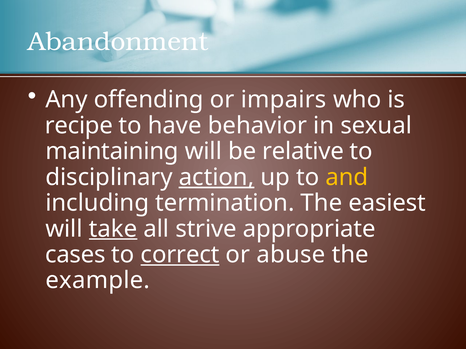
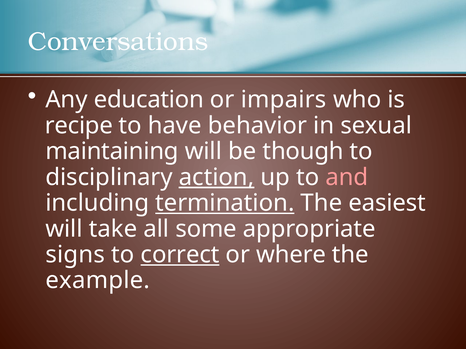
Abandonment: Abandonment -> Conversations
offending: offending -> education
relative: relative -> though
and colour: yellow -> pink
termination underline: none -> present
take underline: present -> none
strive: strive -> some
cases: cases -> signs
abuse: abuse -> where
